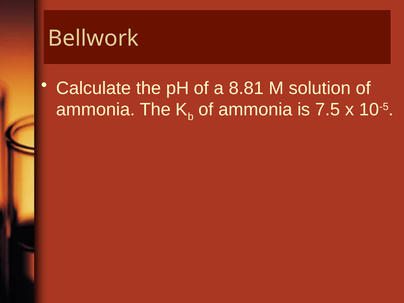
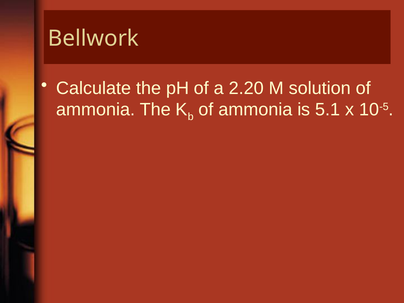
8.81: 8.81 -> 2.20
7.5: 7.5 -> 5.1
